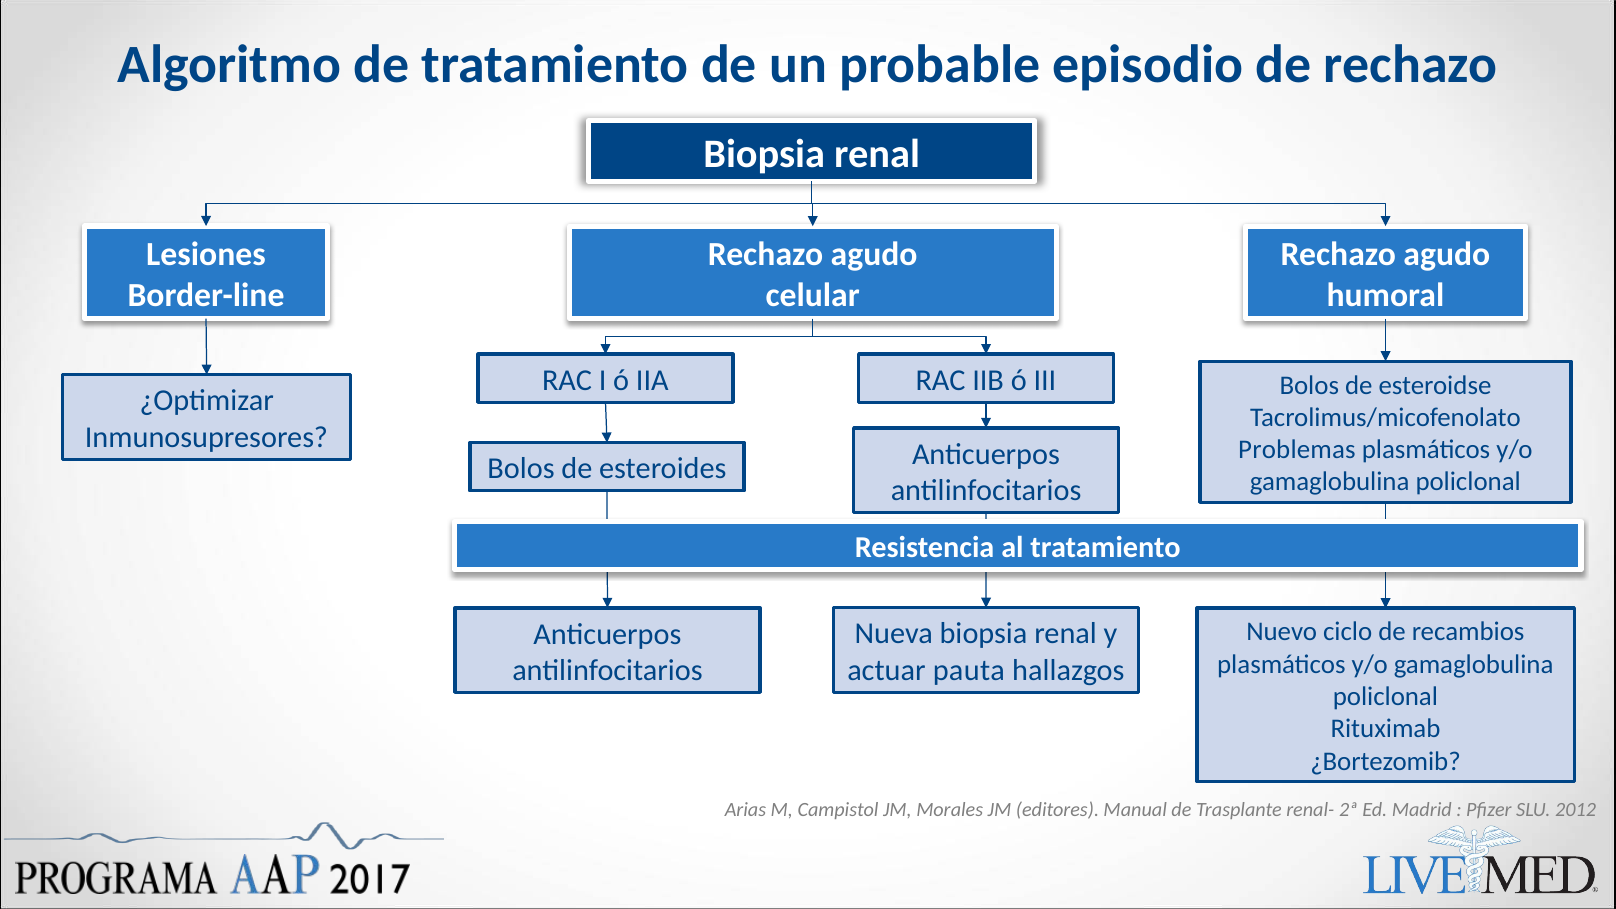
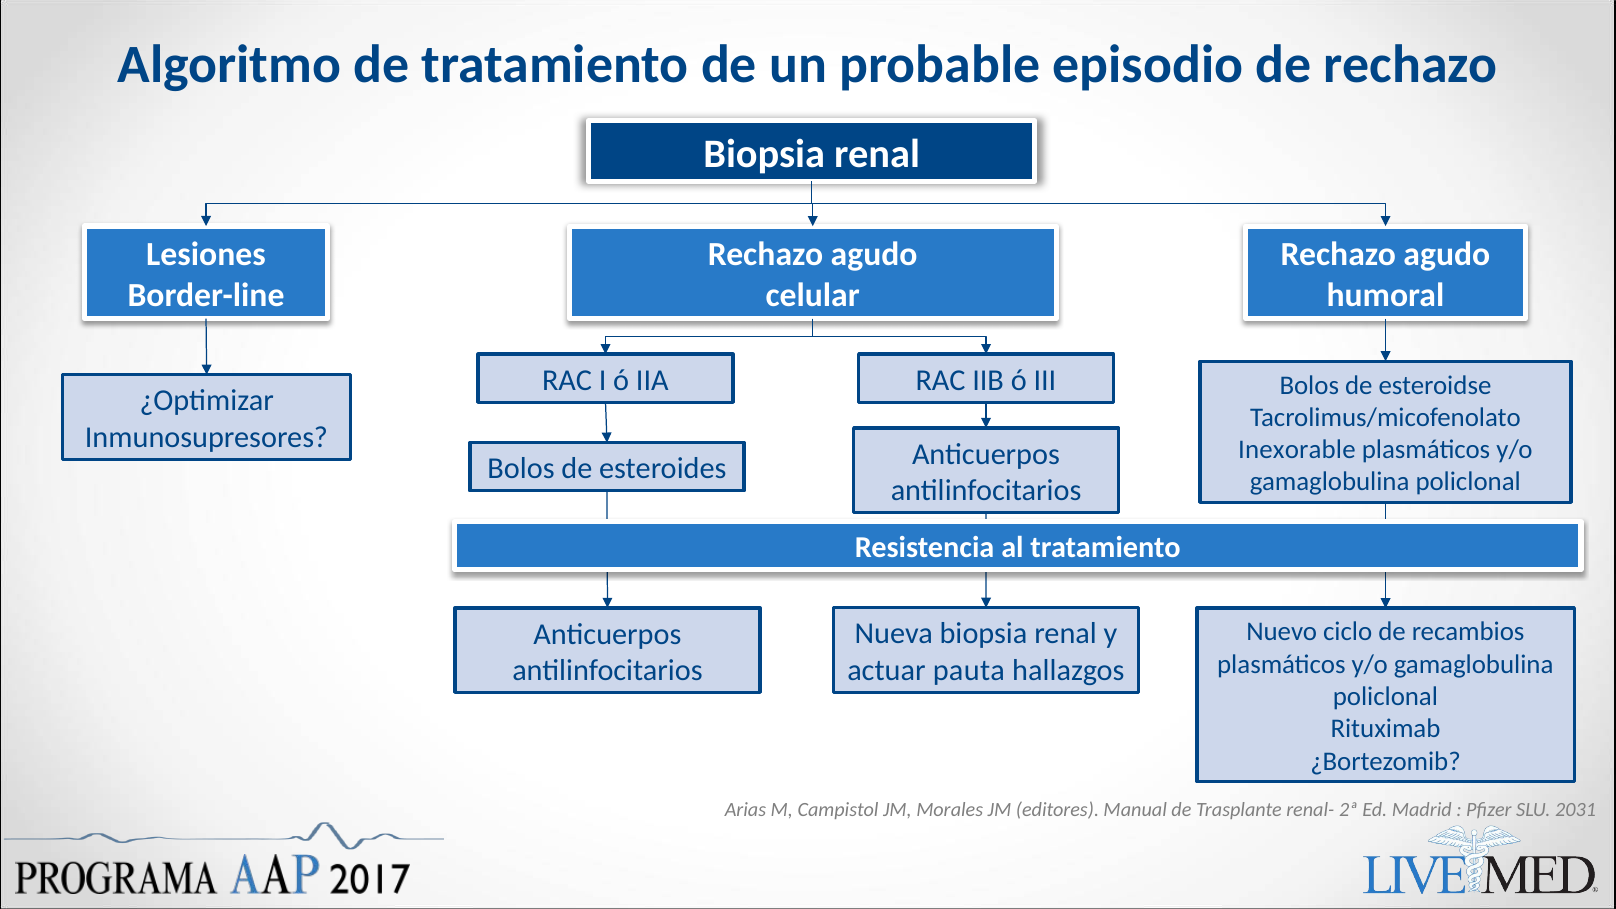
Problemas: Problemas -> Inexorable
2012: 2012 -> 2031
